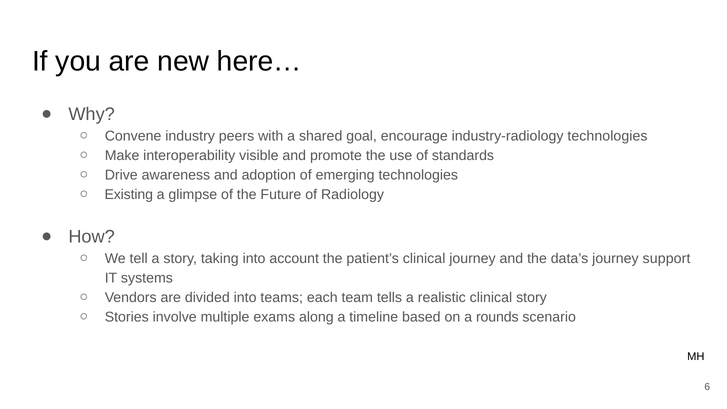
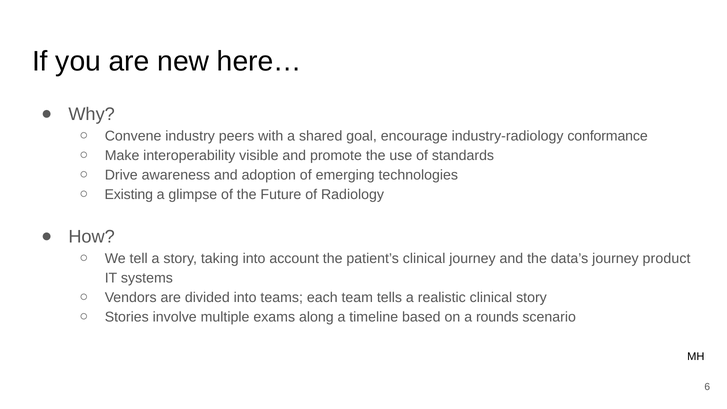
industry-radiology technologies: technologies -> conformance
support: support -> product
